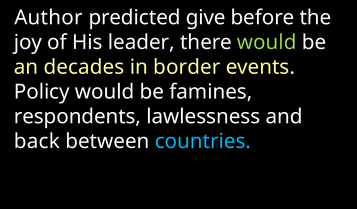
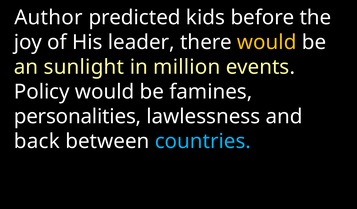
give: give -> kids
would at (267, 42) colour: light green -> yellow
decades: decades -> sunlight
border: border -> million
respondents: respondents -> personalities
